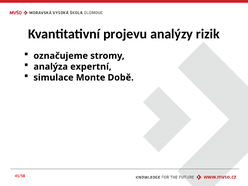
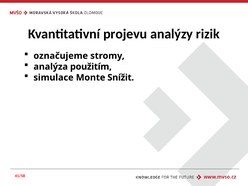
expertní: expertní -> použitím
Době: Době -> Snížit
